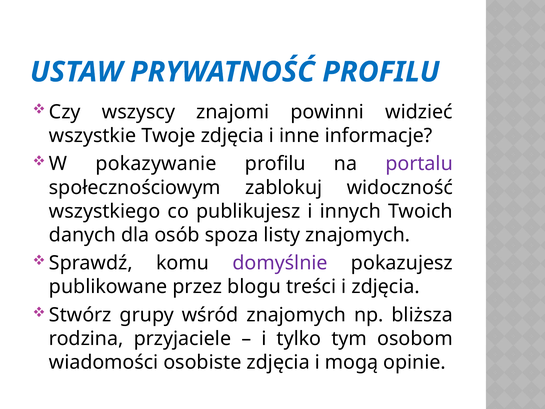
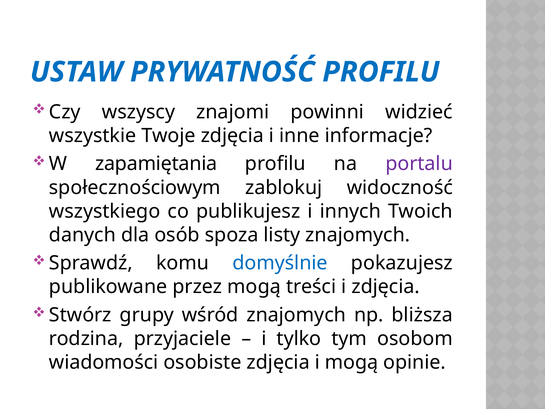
pokazywanie: pokazywanie -> zapamiętania
domyślnie colour: purple -> blue
przez blogu: blogu -> mogą
